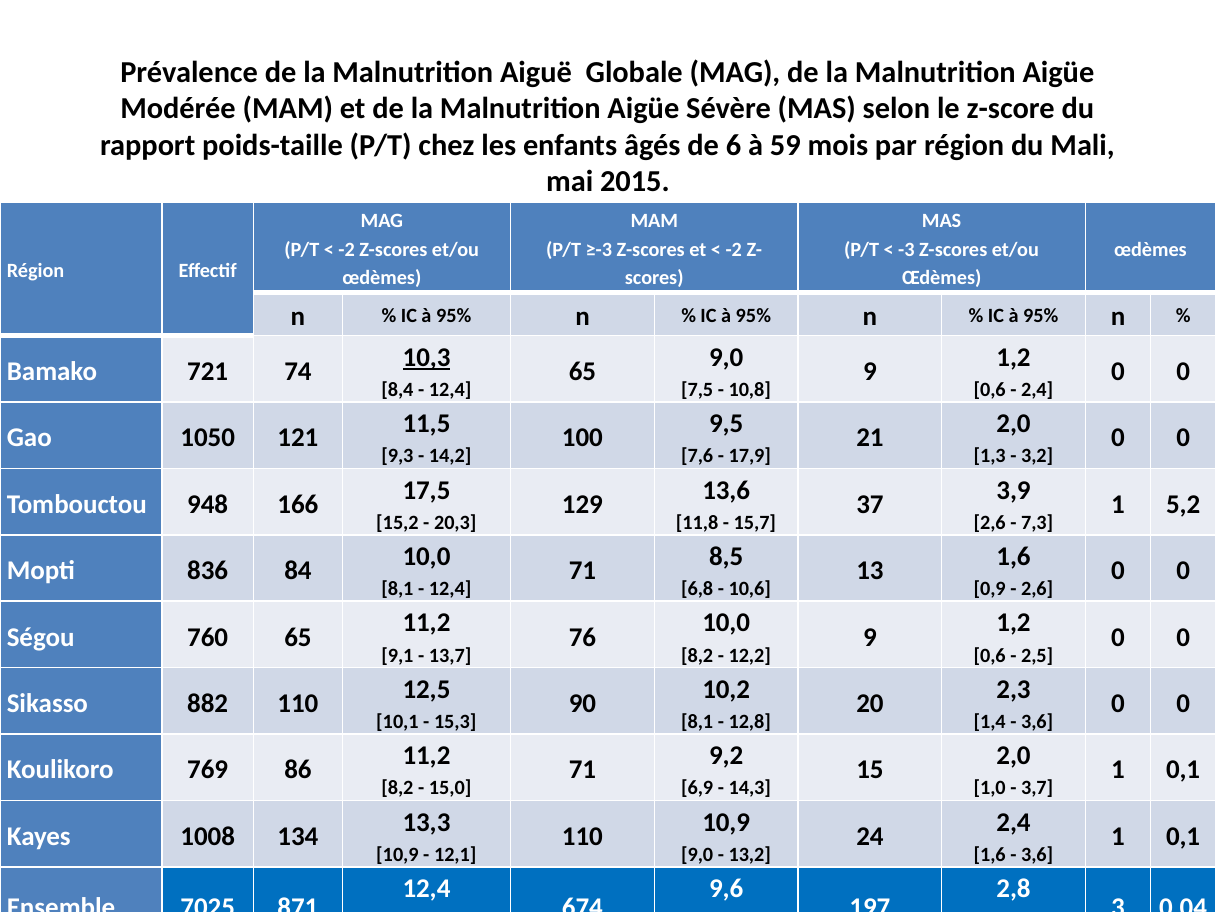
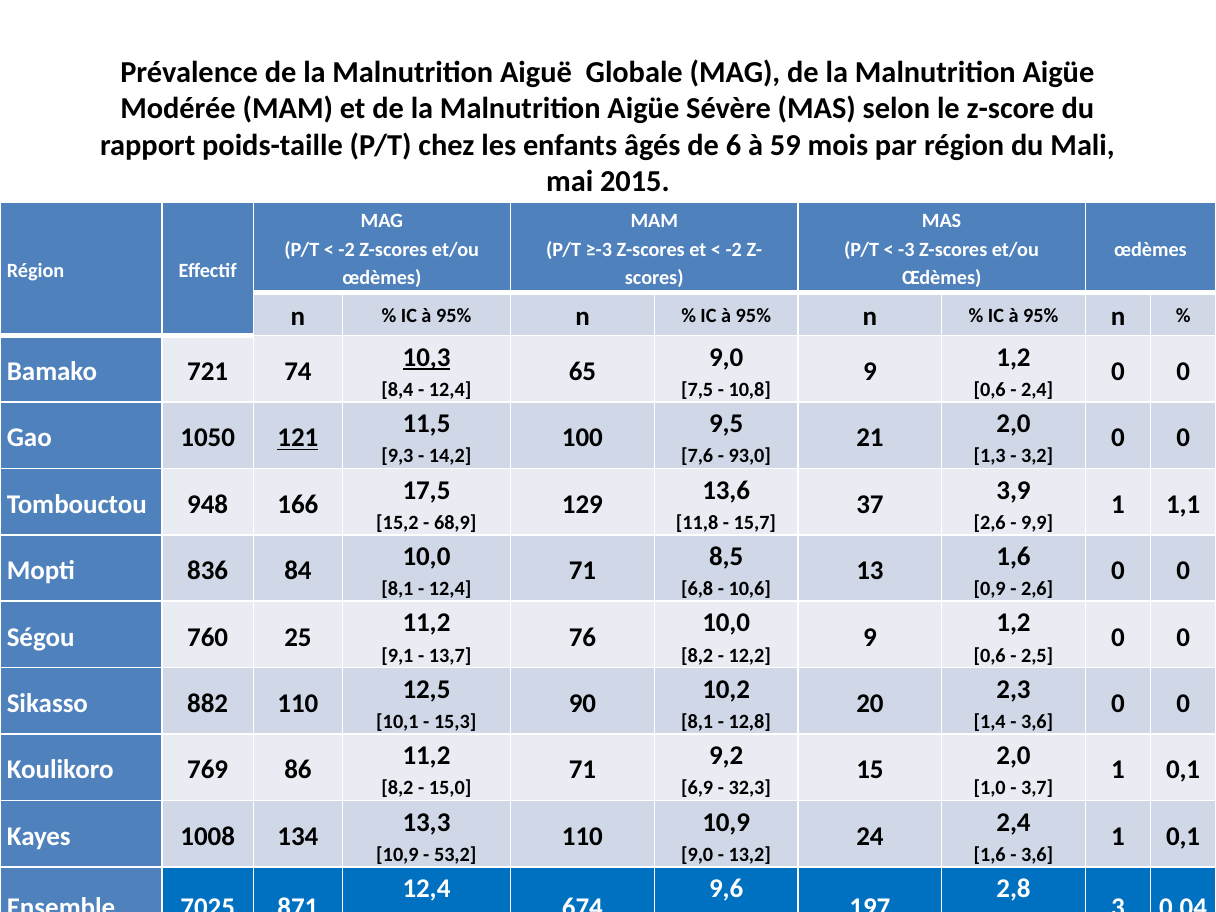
121 underline: none -> present
17,9: 17,9 -> 93,0
5,2: 5,2 -> 1,1
20,3: 20,3 -> 68,9
7,3: 7,3 -> 9,9
760 65: 65 -> 25
14,3: 14,3 -> 32,3
12,1: 12,1 -> 53,2
